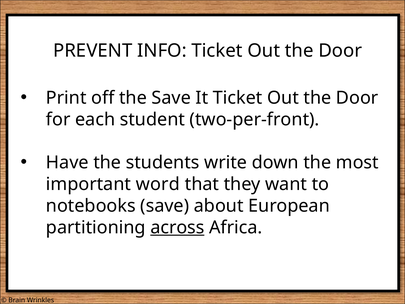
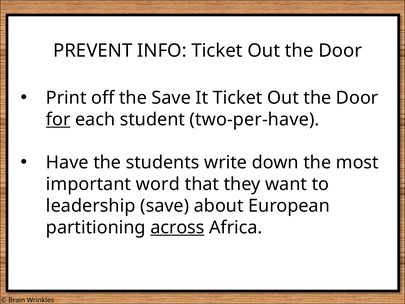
for underline: none -> present
two-per-front: two-per-front -> two-per-have
notebooks: notebooks -> leadership
